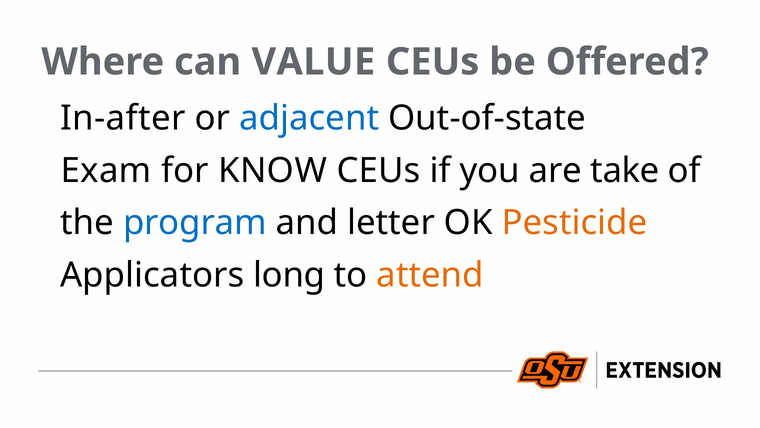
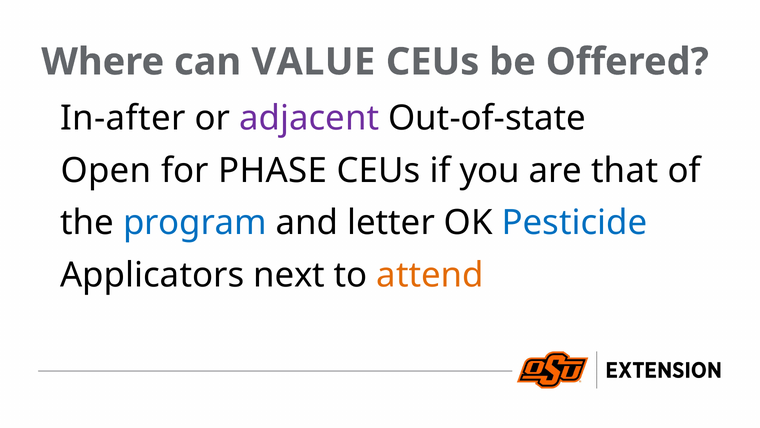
adjacent colour: blue -> purple
Exam: Exam -> Open
KNOW: KNOW -> PHASE
take: take -> that
Pesticide colour: orange -> blue
long: long -> next
